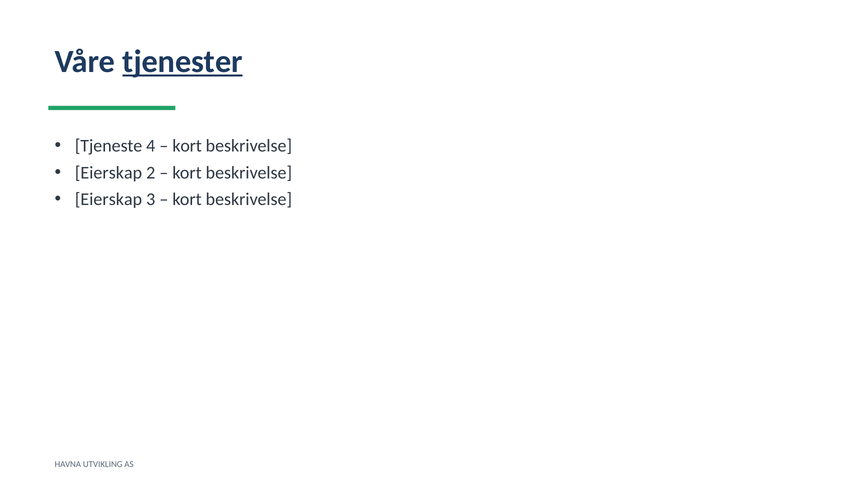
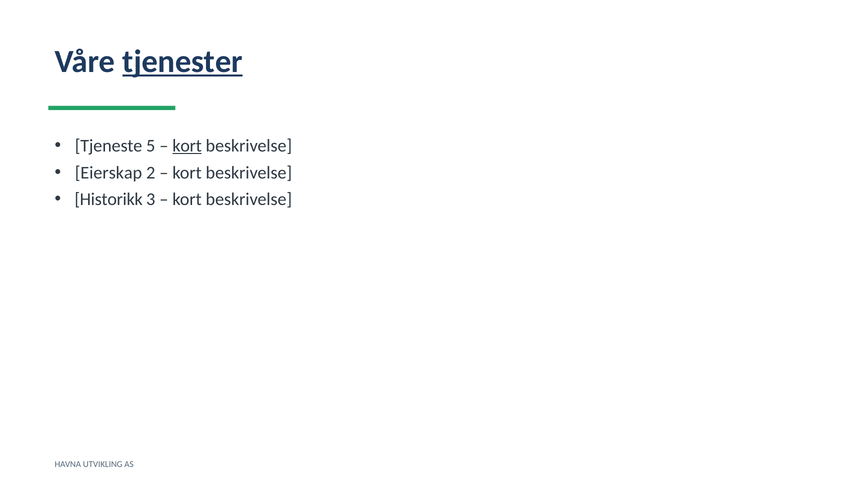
4: 4 -> 5
kort at (187, 146) underline: none -> present
Eierskap at (109, 199): Eierskap -> Historikk
